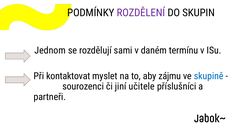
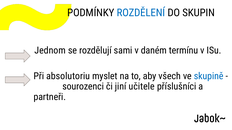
ROZDĚLENÍ colour: purple -> blue
kontaktovat: kontaktovat -> absolutoriu
zájmu: zájmu -> všech
